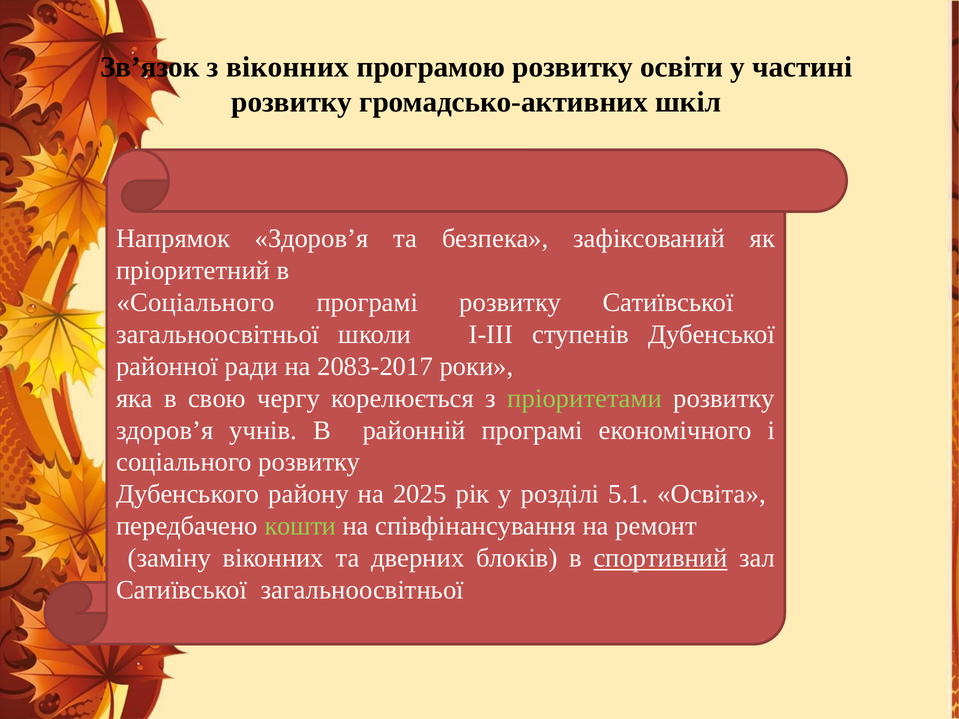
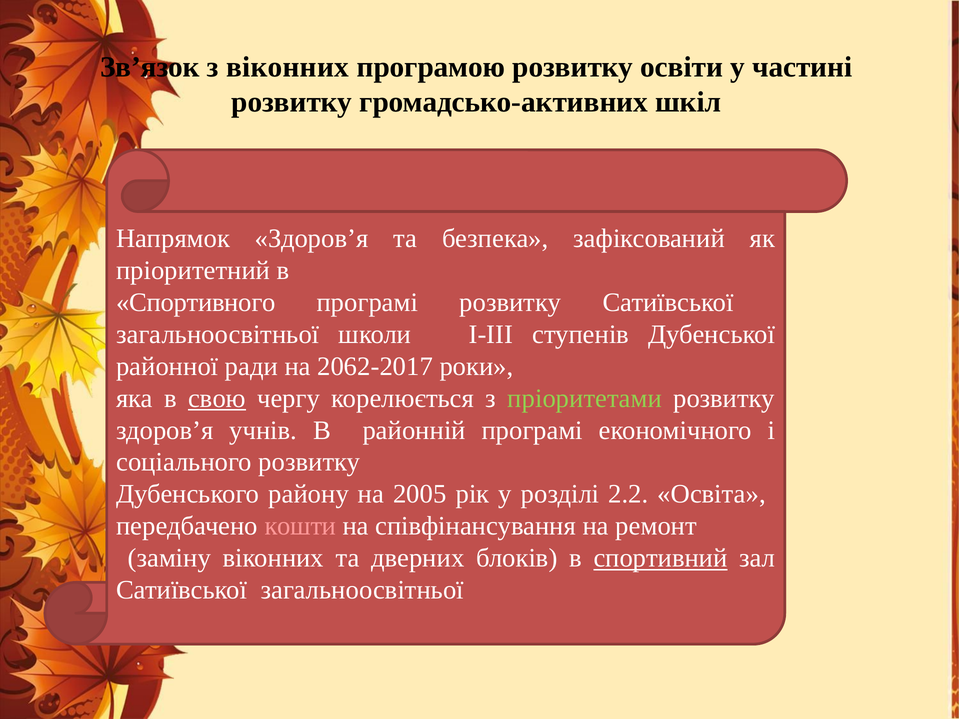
Соціального at (196, 302): Соціального -> Спортивного
2083-2017: 2083-2017 -> 2062-2017
свою underline: none -> present
2025: 2025 -> 2005
5.1: 5.1 -> 2.2
кошти colour: light green -> pink
